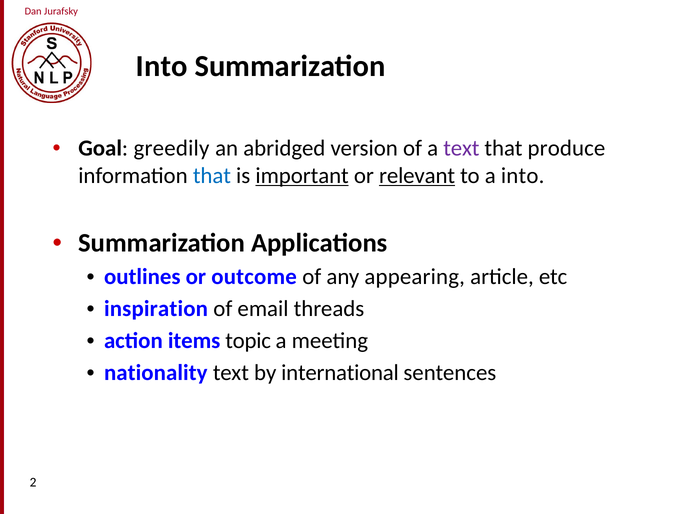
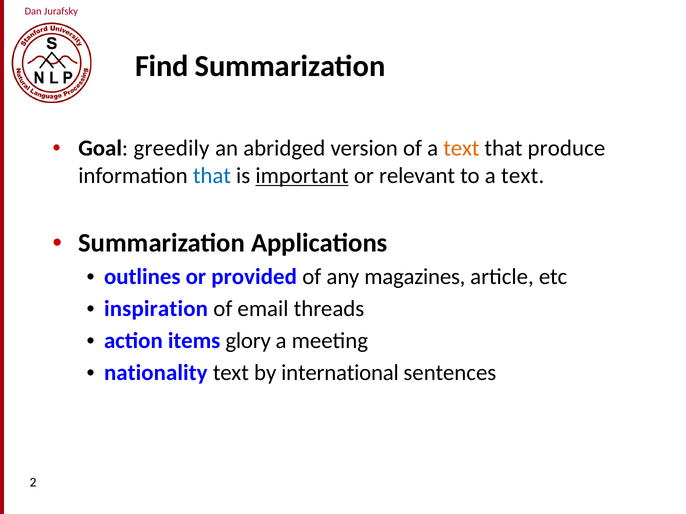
Into at (162, 66): Into -> Find
text at (461, 148) colour: purple -> orange
relevant underline: present -> none
to a into: into -> text
outcome: outcome -> provided
appearing: appearing -> magazines
topic: topic -> glory
